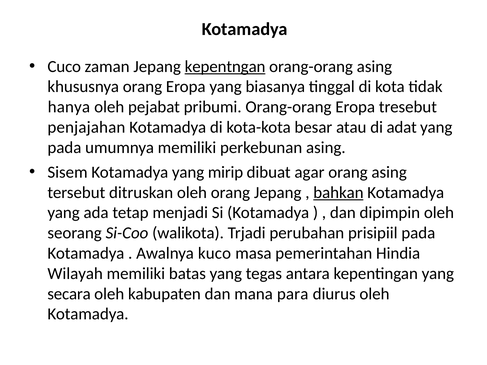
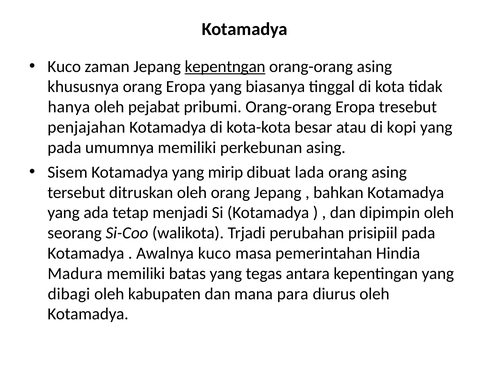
Cuco at (64, 67): Cuco -> Kuco
adat: adat -> kopi
agar: agar -> lada
bahkan underline: present -> none
Wilayah: Wilayah -> Madura
secara: secara -> dibagi
